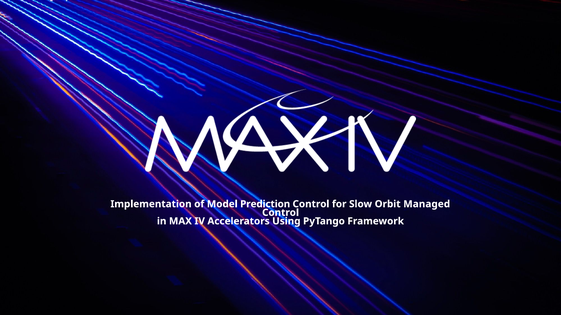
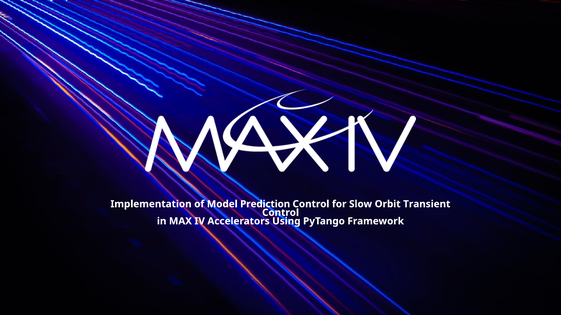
Managed: Managed -> Transient
